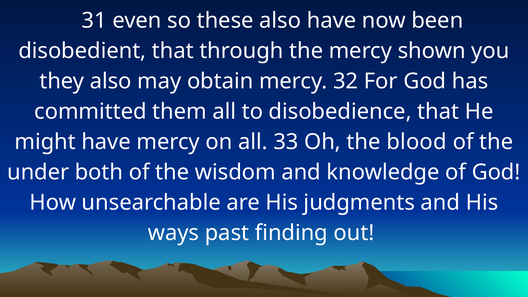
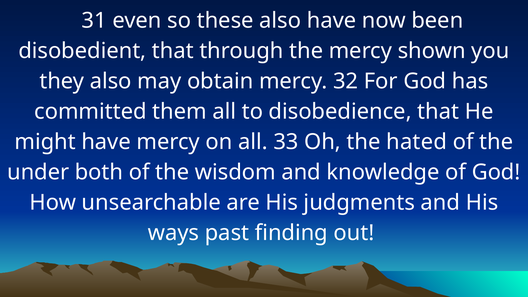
blood: blood -> hated
